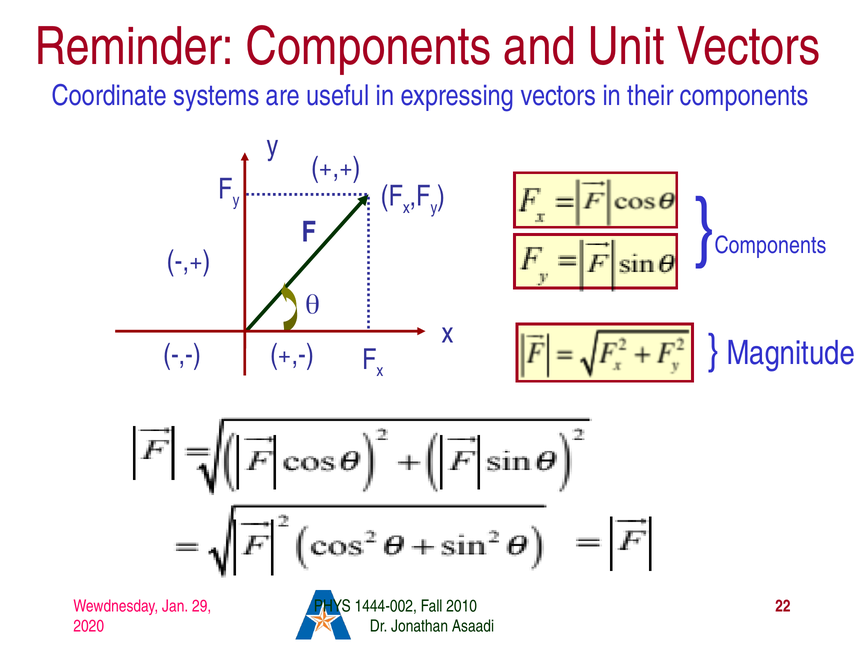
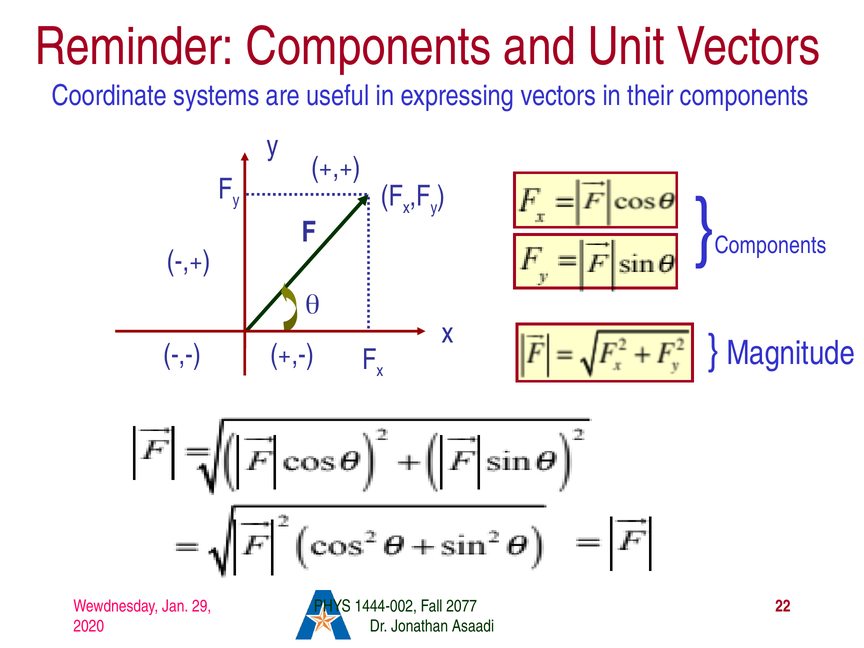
2010: 2010 -> 2077
